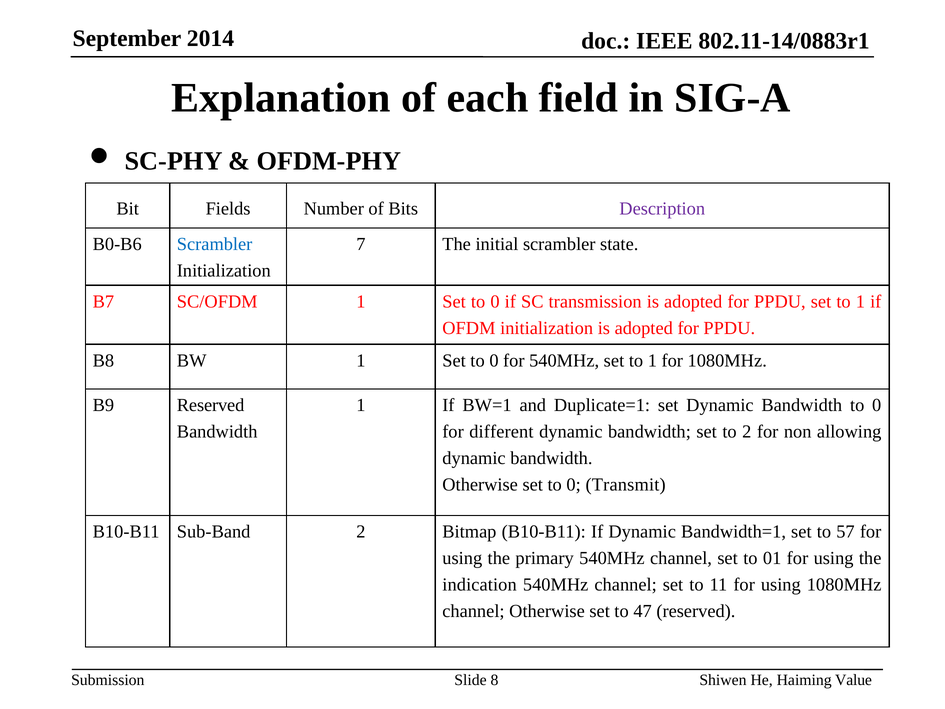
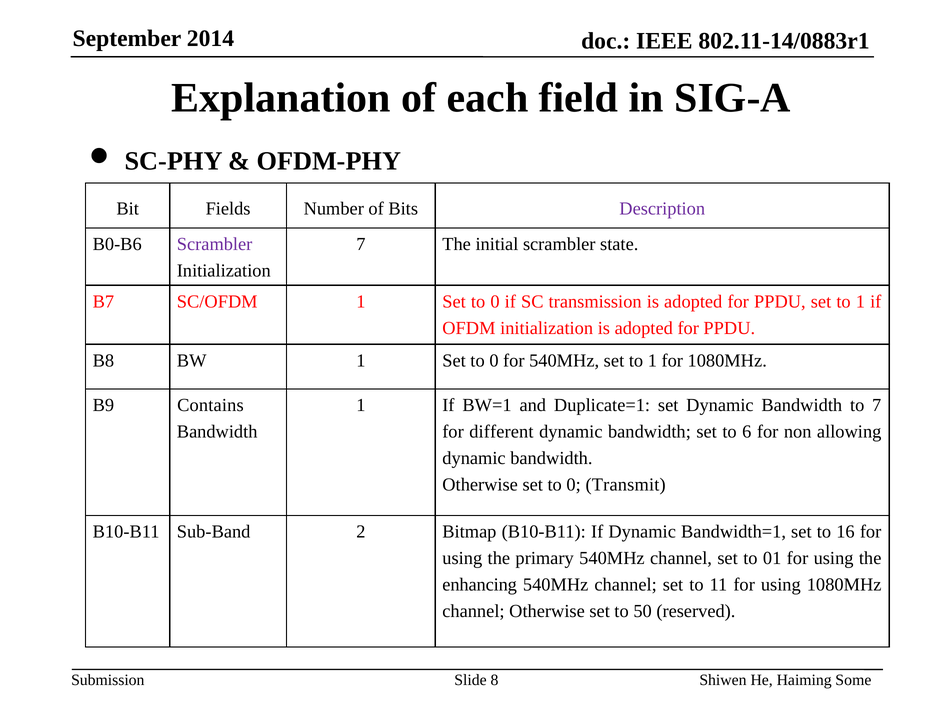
Scrambler at (215, 244) colour: blue -> purple
B9 Reserved: Reserved -> Contains
Bandwidth to 0: 0 -> 7
to 2: 2 -> 6
57: 57 -> 16
indication: indication -> enhancing
47: 47 -> 50
Value: Value -> Some
